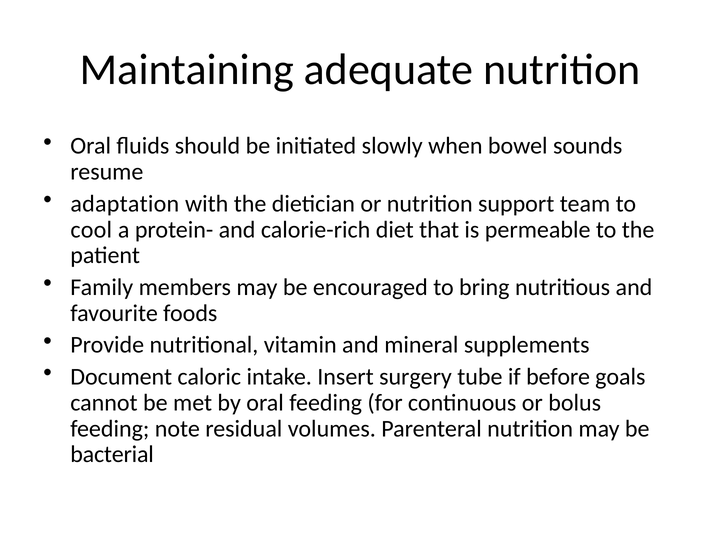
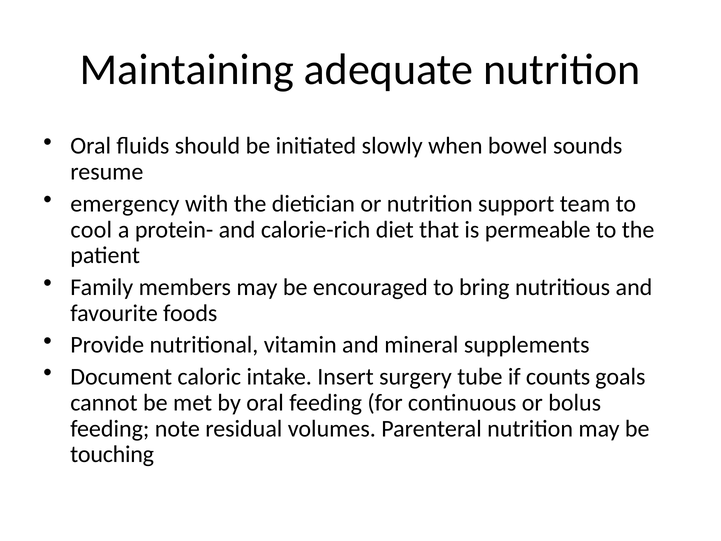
adaptation: adaptation -> emergency
before: before -> counts
bacterial: bacterial -> touching
